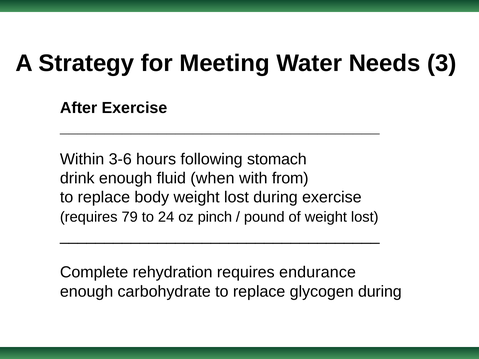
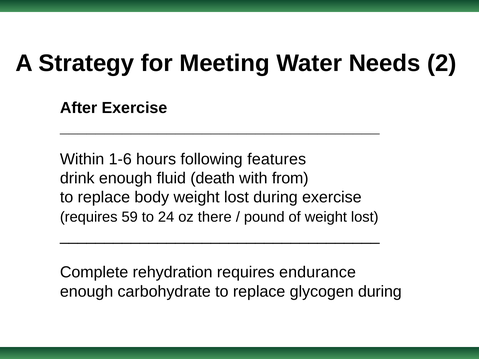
3: 3 -> 2
3-6: 3-6 -> 1-6
stomach: stomach -> features
when: when -> death
79: 79 -> 59
pinch: pinch -> there
